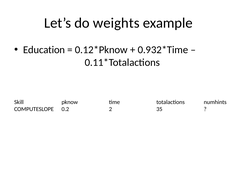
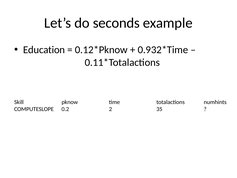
weights: weights -> seconds
